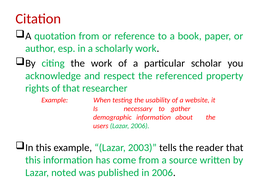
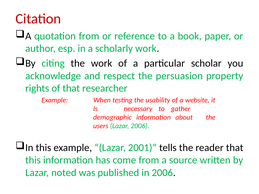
referenced: referenced -> persuasion
2003: 2003 -> 2001
